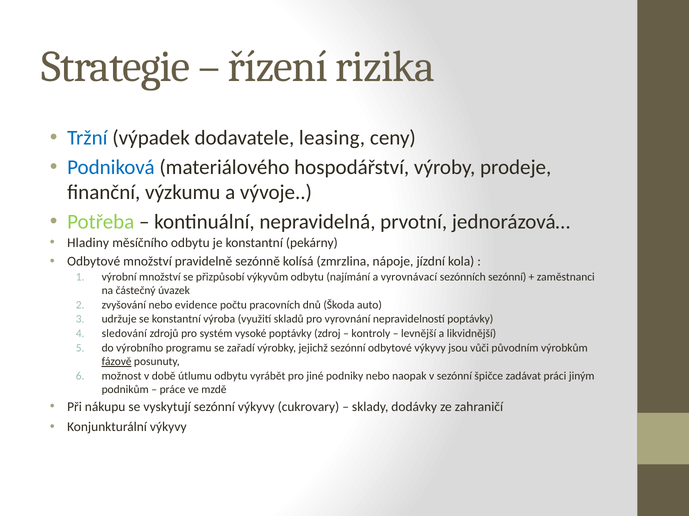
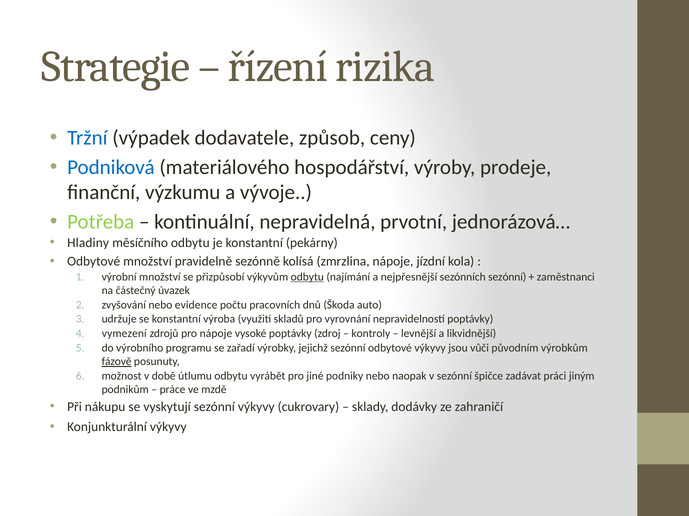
leasing: leasing -> způsob
odbytu at (307, 277) underline: none -> present
vyrovnávací: vyrovnávací -> nejpřesnější
sledování: sledování -> vymezení
pro systém: systém -> nápoje
